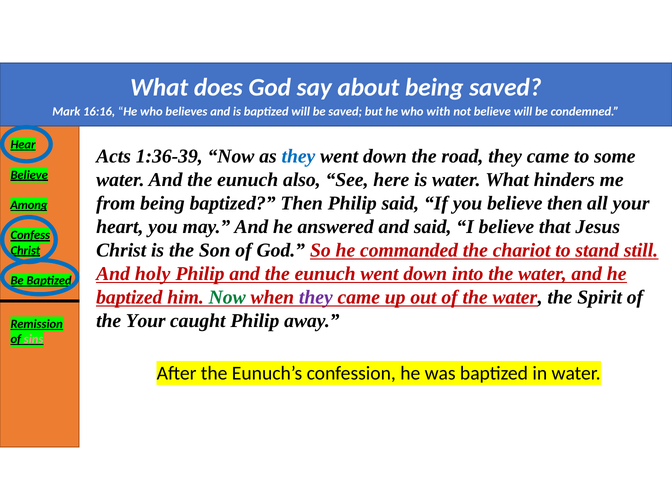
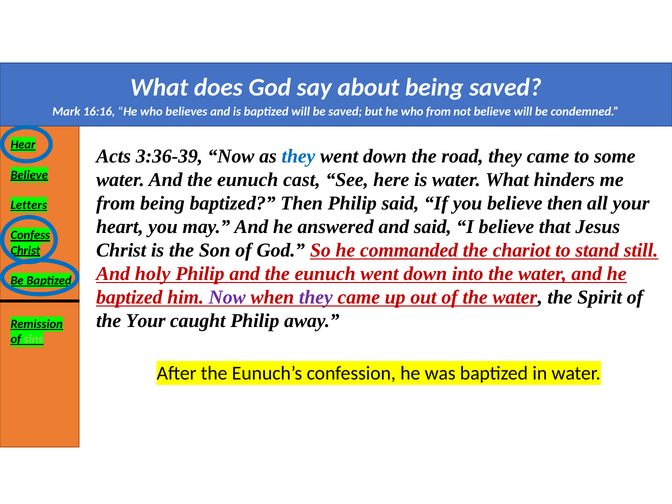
who with: with -> from
1:36-39: 1:36-39 -> 3:36-39
also: also -> cast
Among: Among -> Letters
Now at (227, 297) colour: green -> purple
sins colour: pink -> light green
